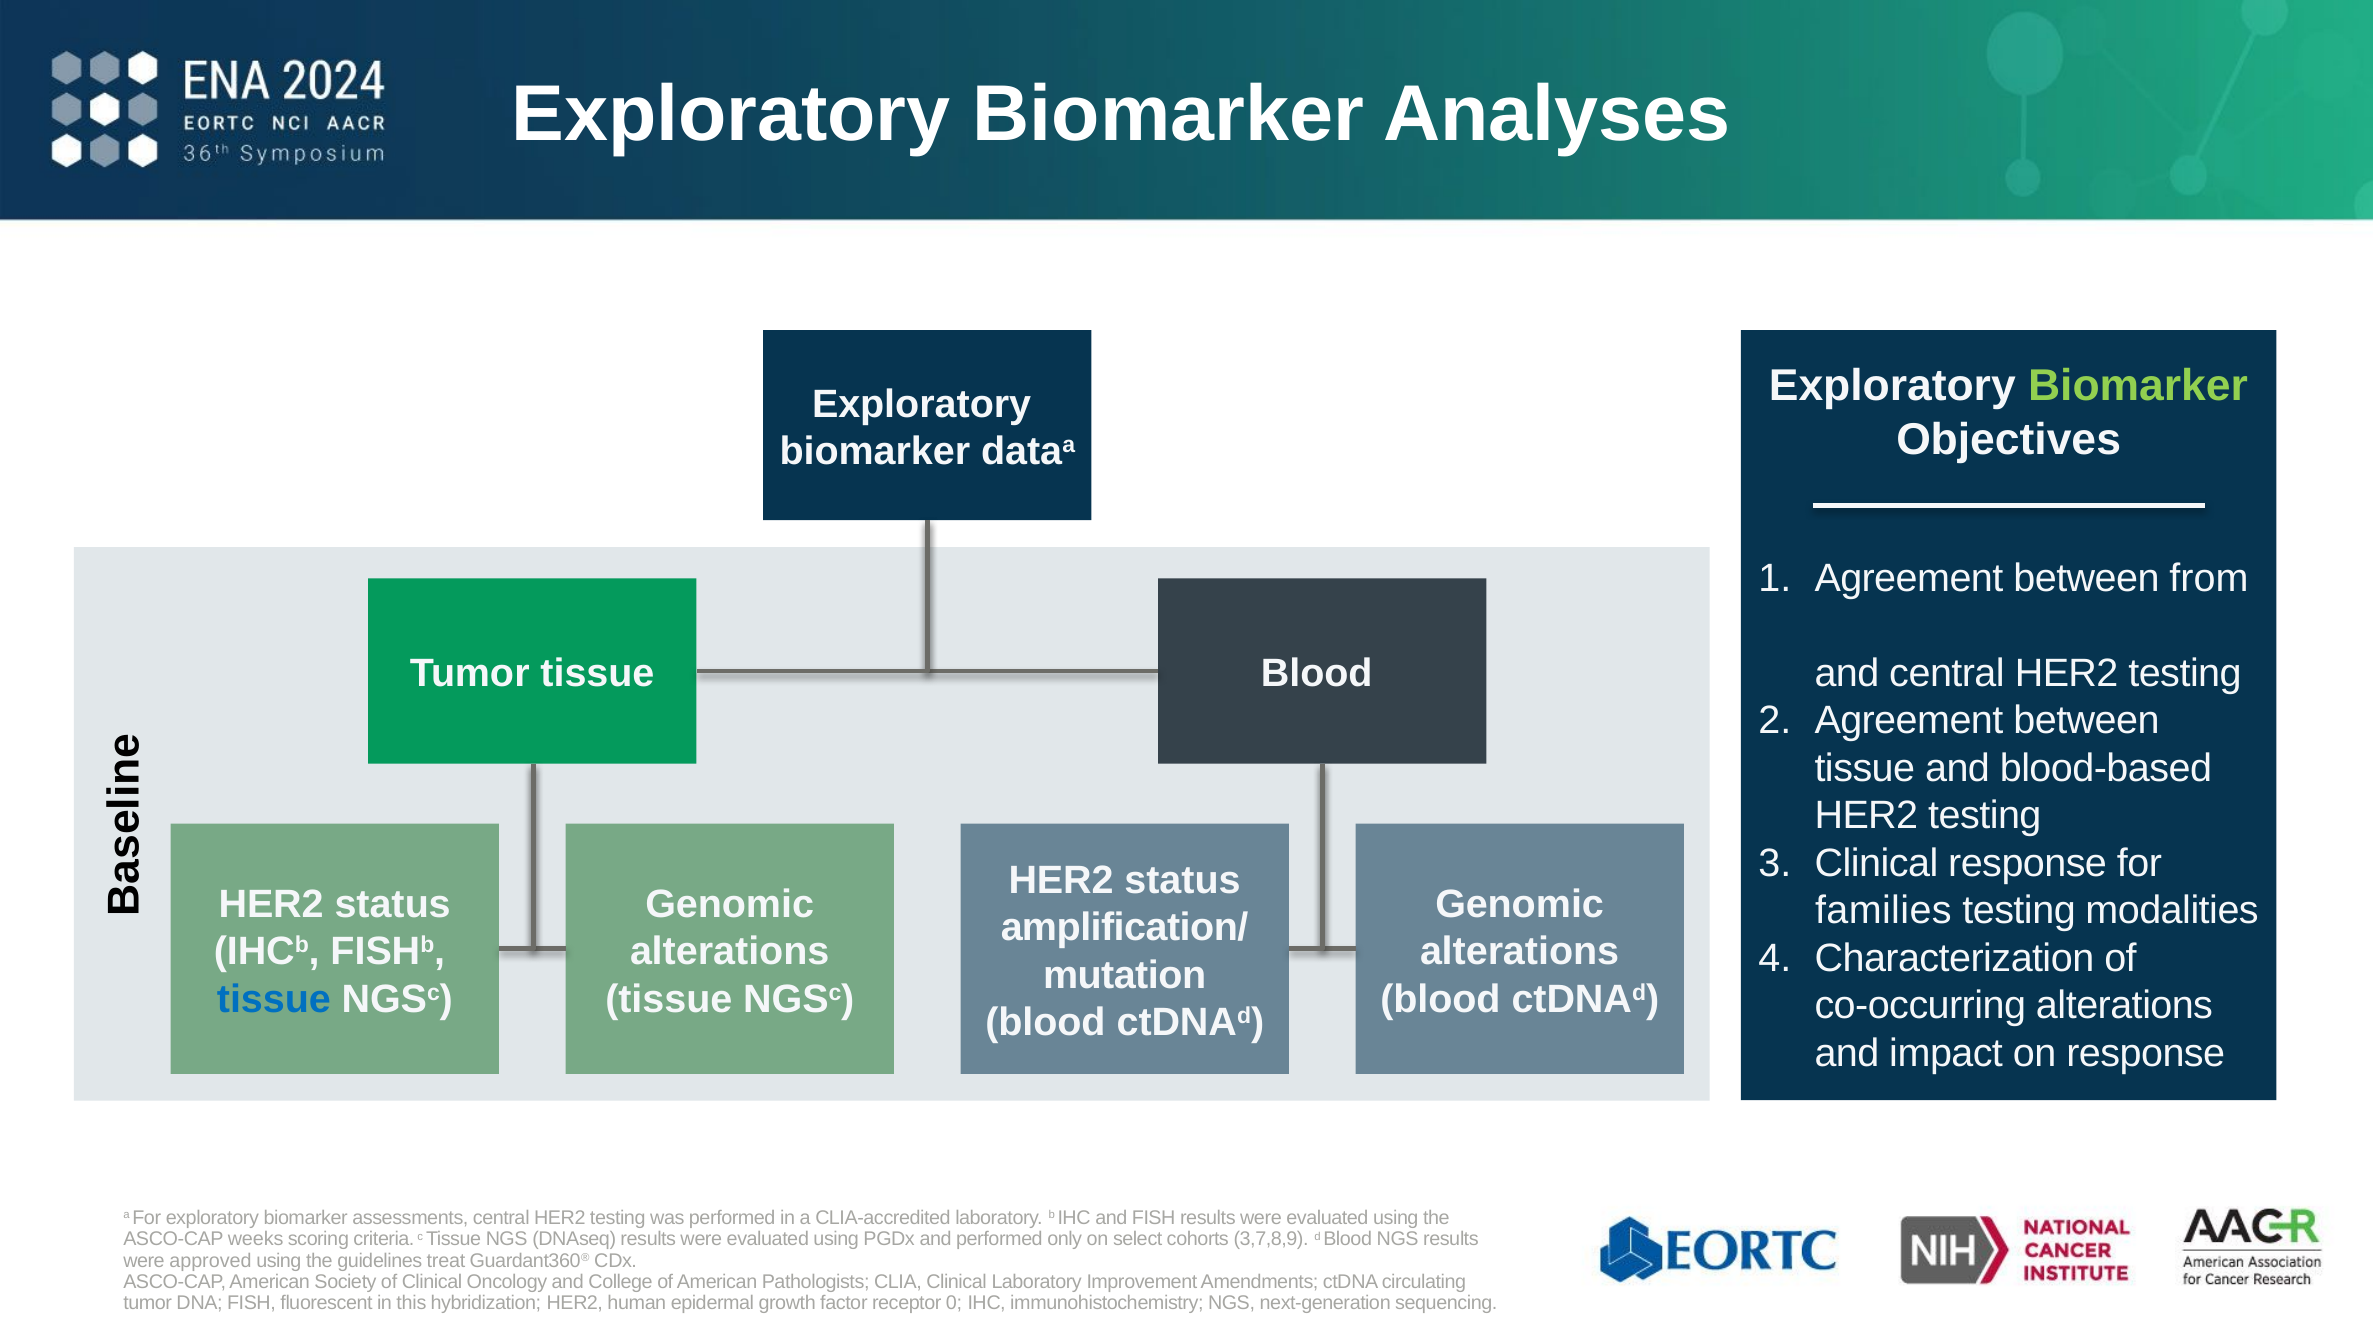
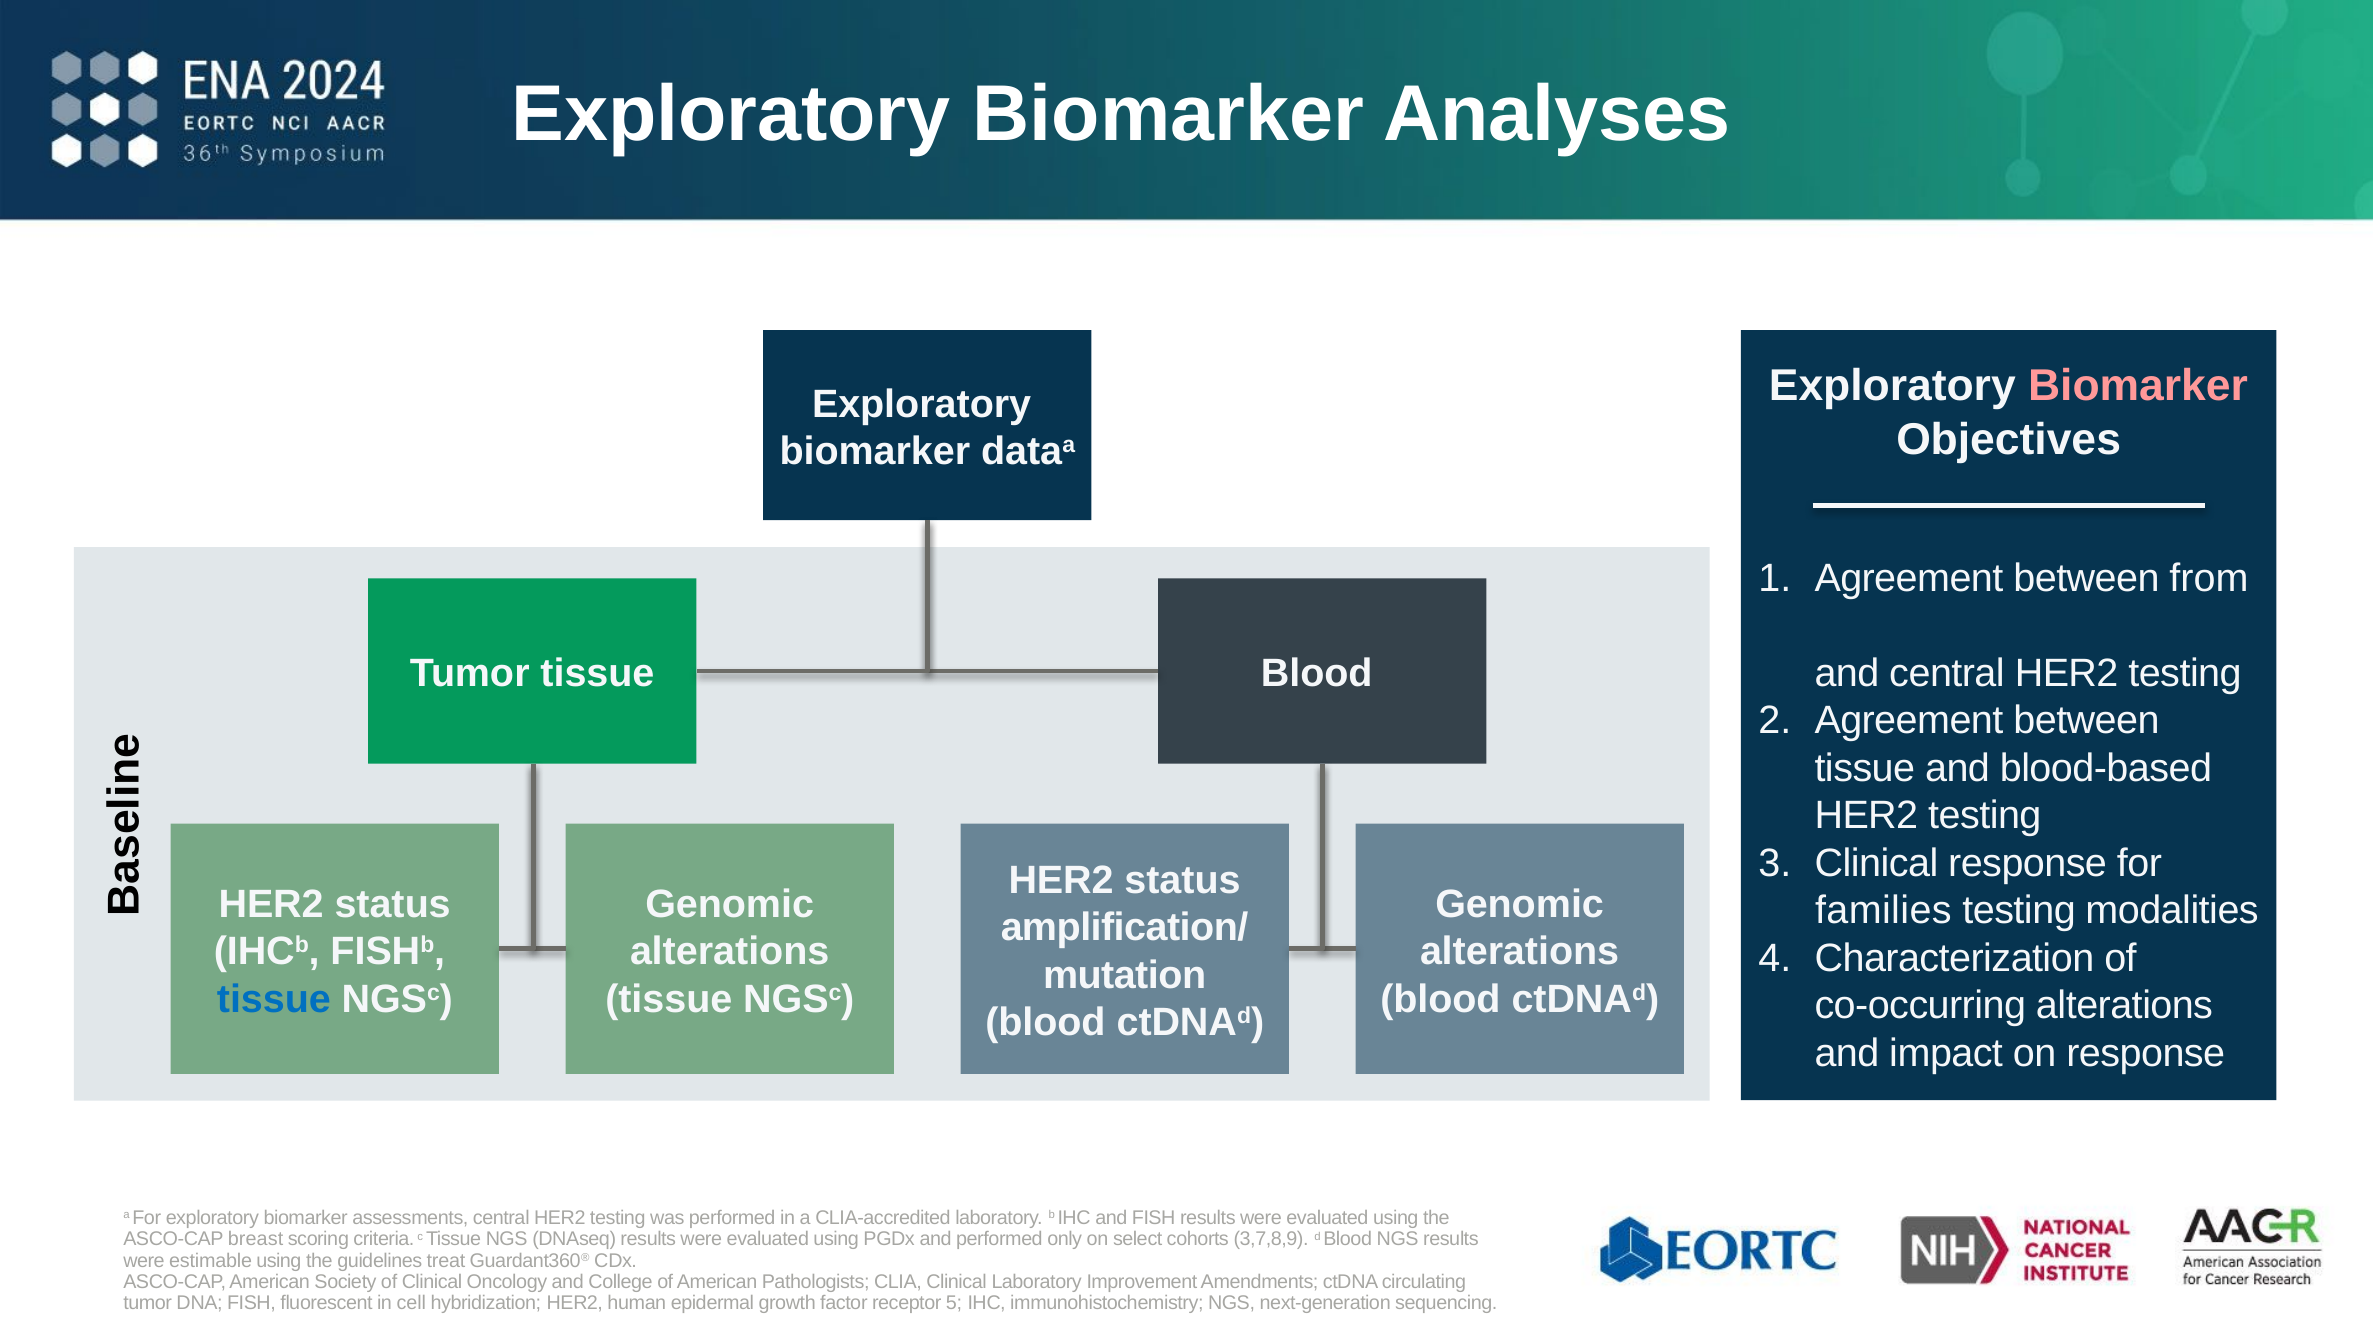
Biomarker at (2138, 386) colour: light green -> pink
weeks: weeks -> breast
approved: approved -> estimable
this: this -> cell
0: 0 -> 5
